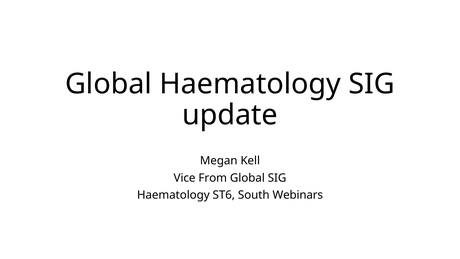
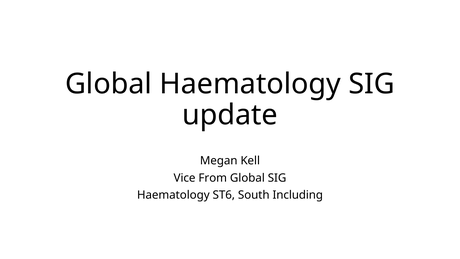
Webinars: Webinars -> Including
